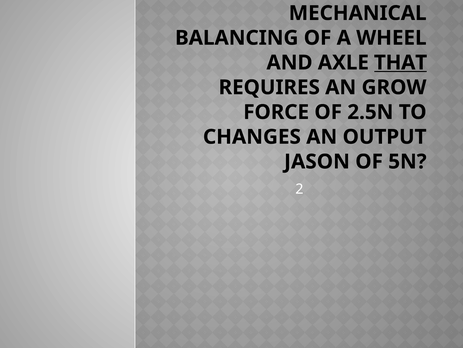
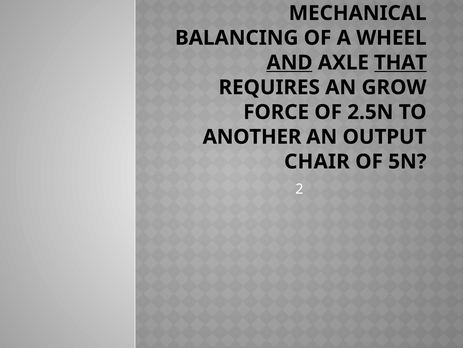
AND underline: none -> present
CHANGES: CHANGES -> ANOTHER
JASON: JASON -> CHAIR
